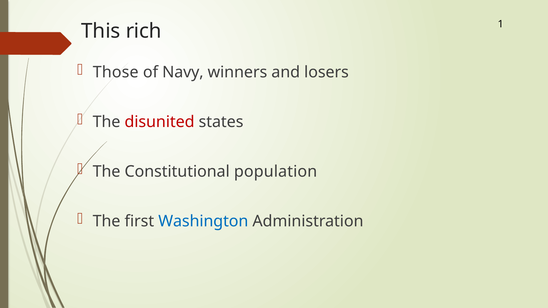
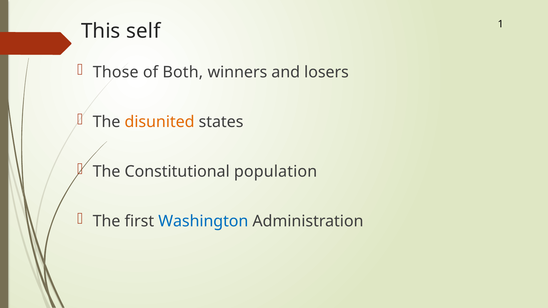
rich: rich -> self
Navy: Navy -> Both
disunited colour: red -> orange
